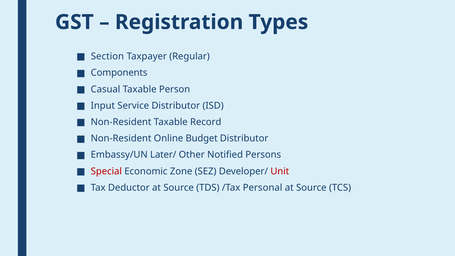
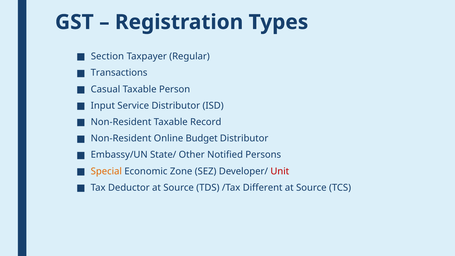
Components: Components -> Transactions
Later/: Later/ -> State/
Special colour: red -> orange
Personal: Personal -> Different
